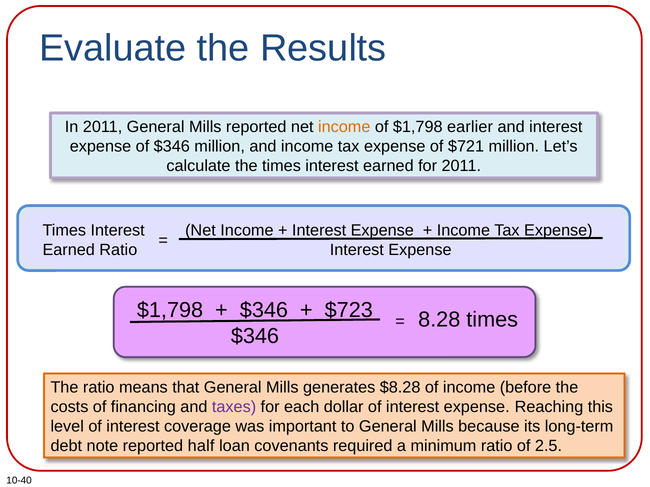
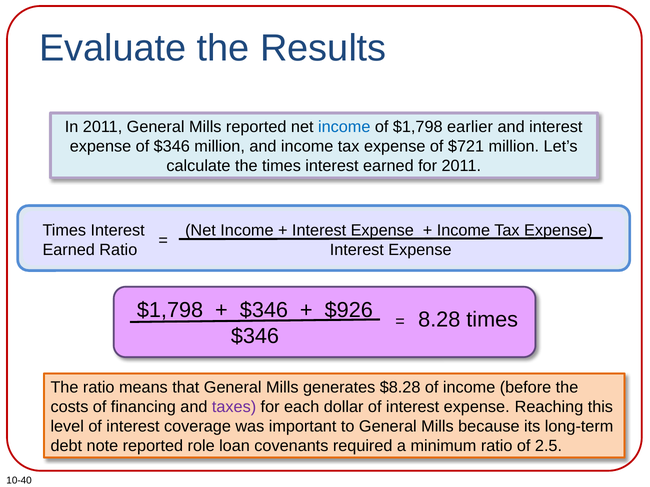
income at (344, 127) colour: orange -> blue
$723: $723 -> $926
half: half -> role
